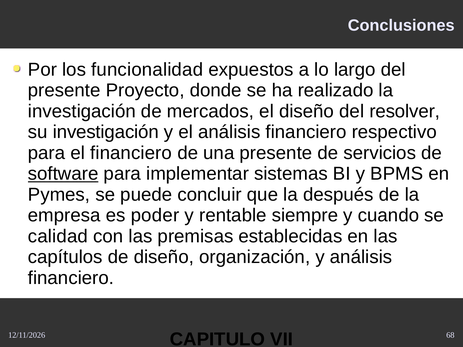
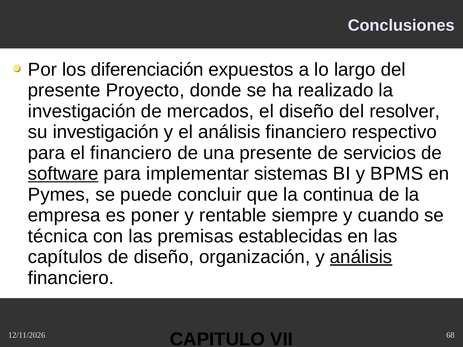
funcionalidad: funcionalidad -> diferenciación
después: después -> continua
poder: poder -> poner
calidad: calidad -> técnica
análisis at (361, 257) underline: none -> present
